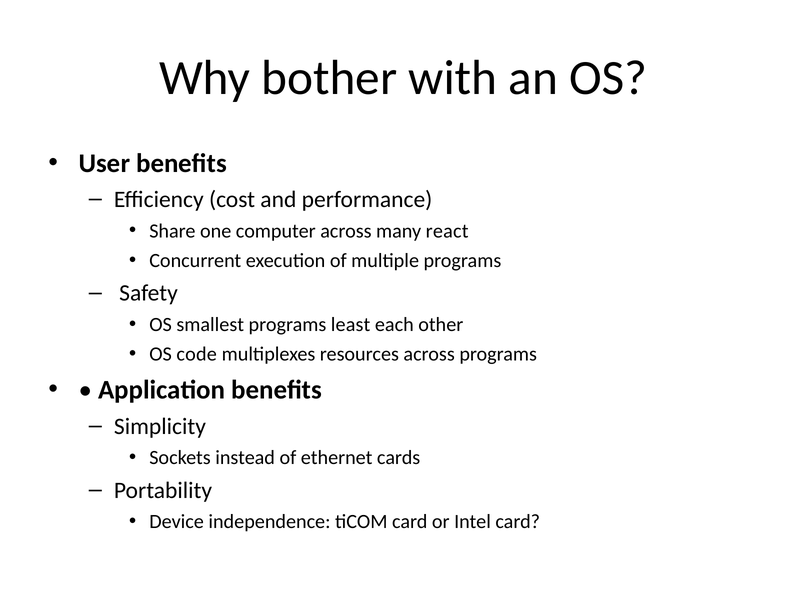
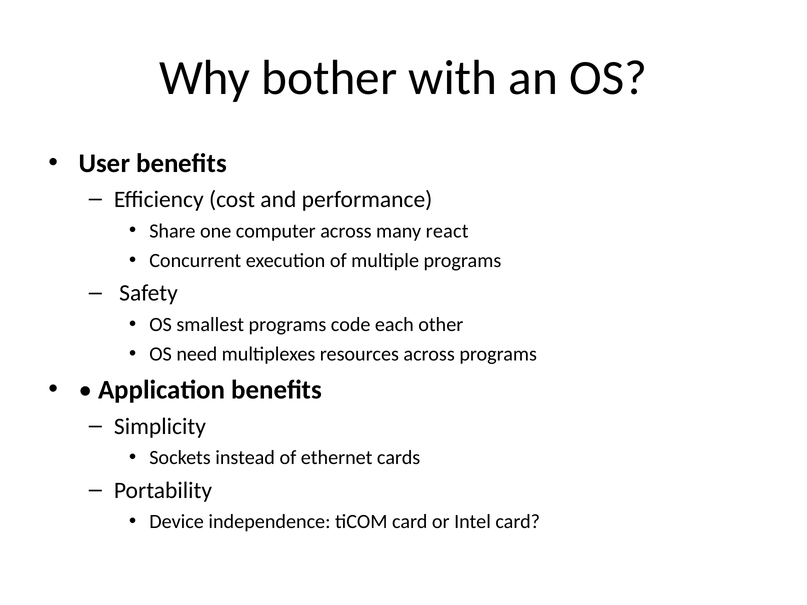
least: least -> code
code: code -> need
